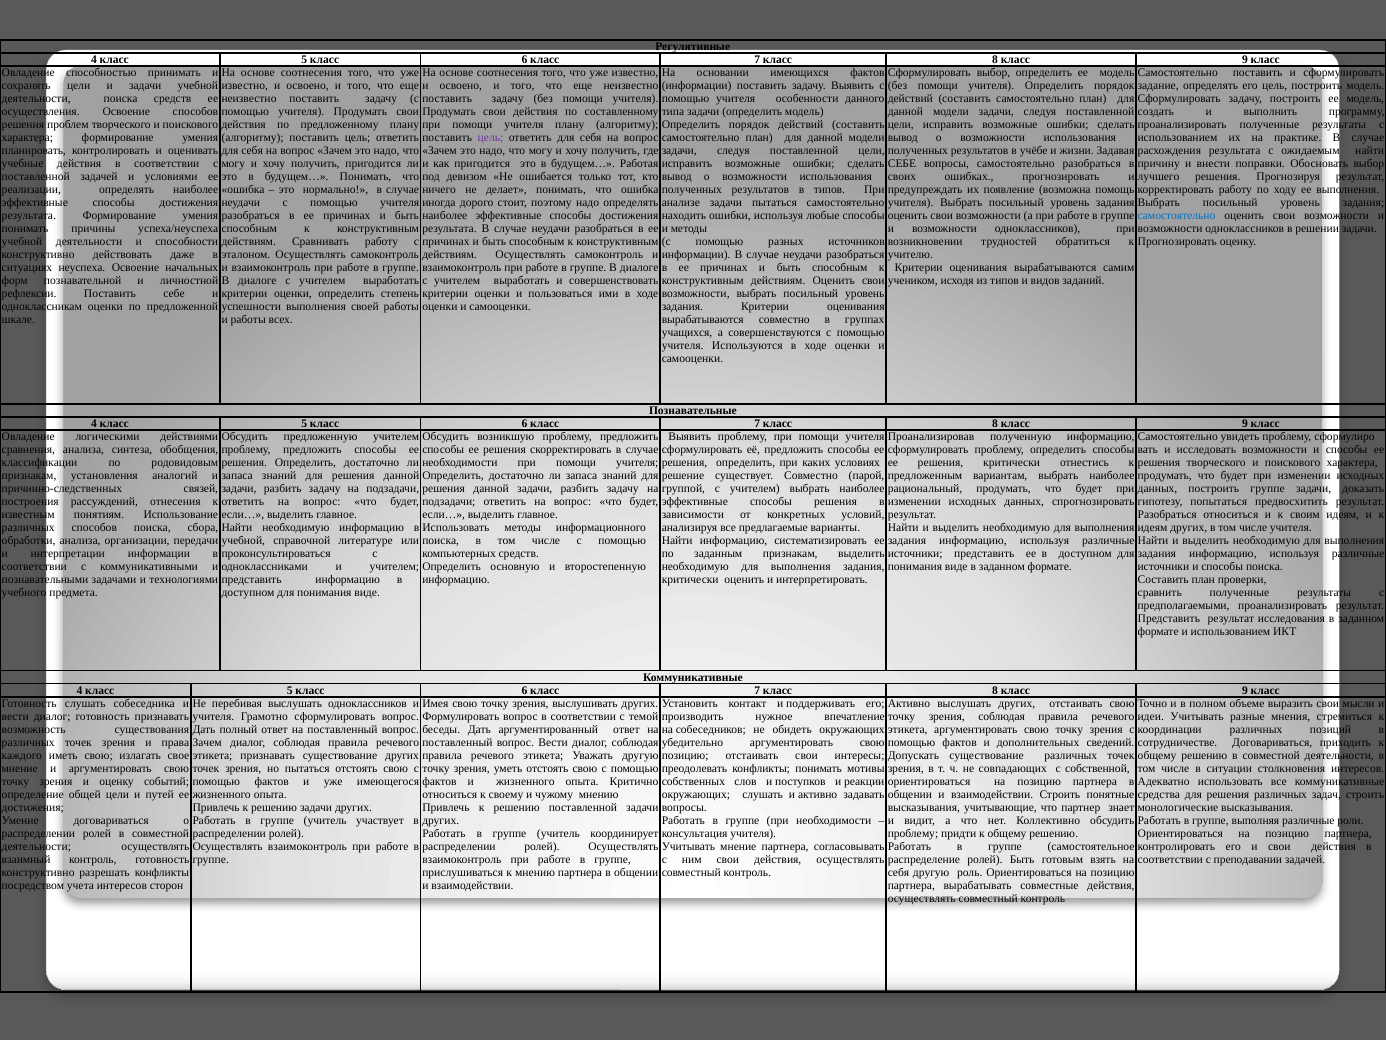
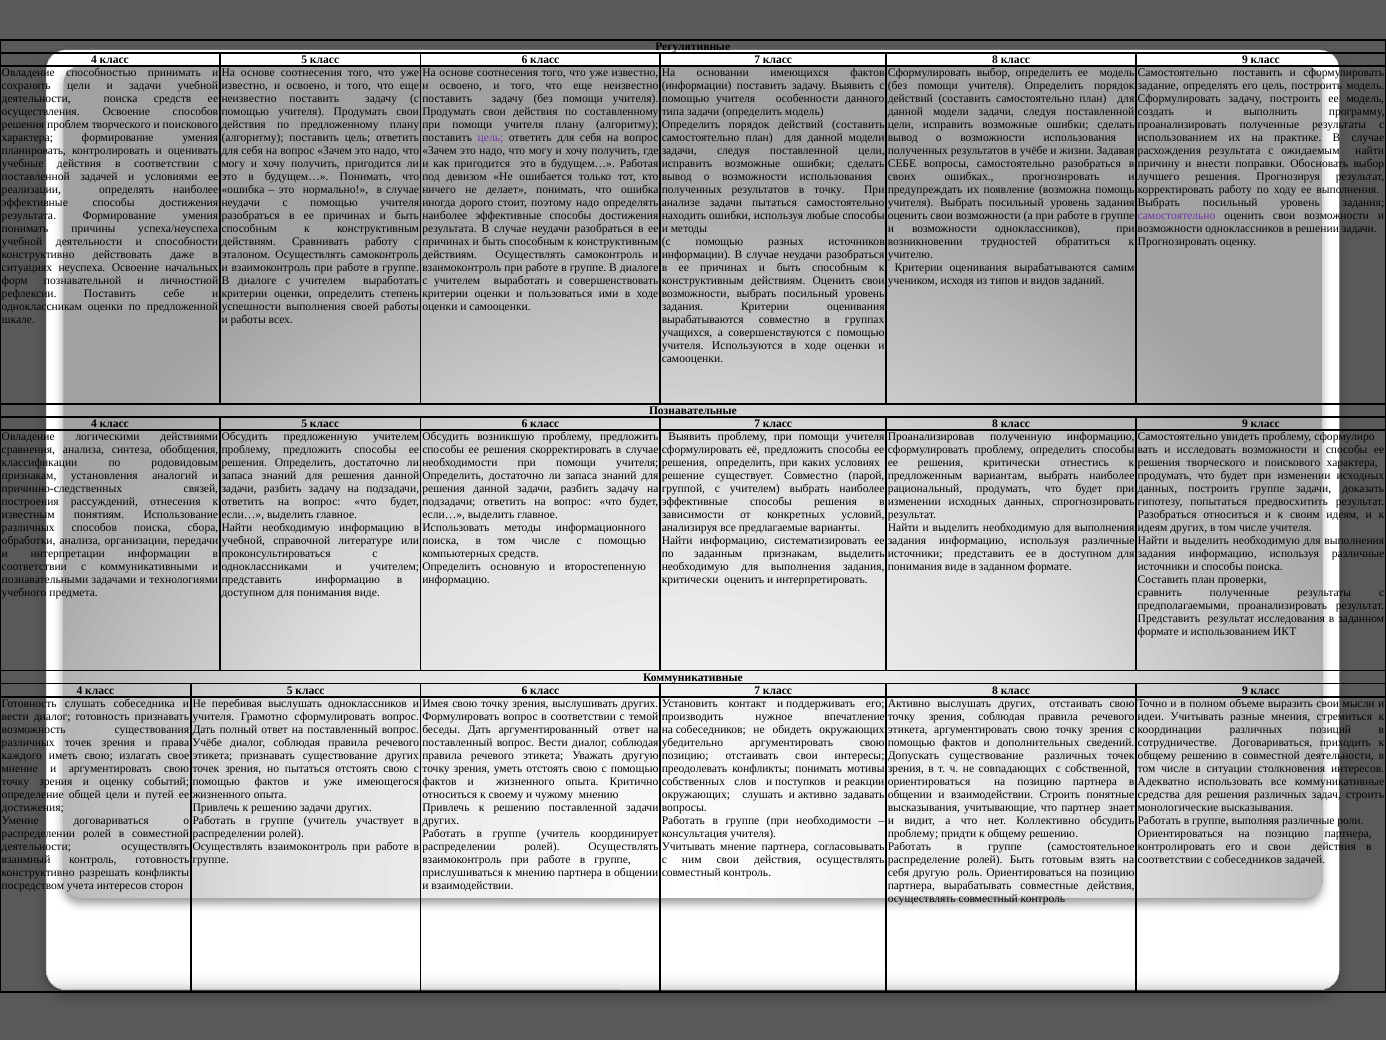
в типов: типов -> точку
самостоятельно at (1177, 215) colour: blue -> purple
Зачем at (207, 742): Зачем -> Учёбе
с преподавании: преподавании -> собеседников
